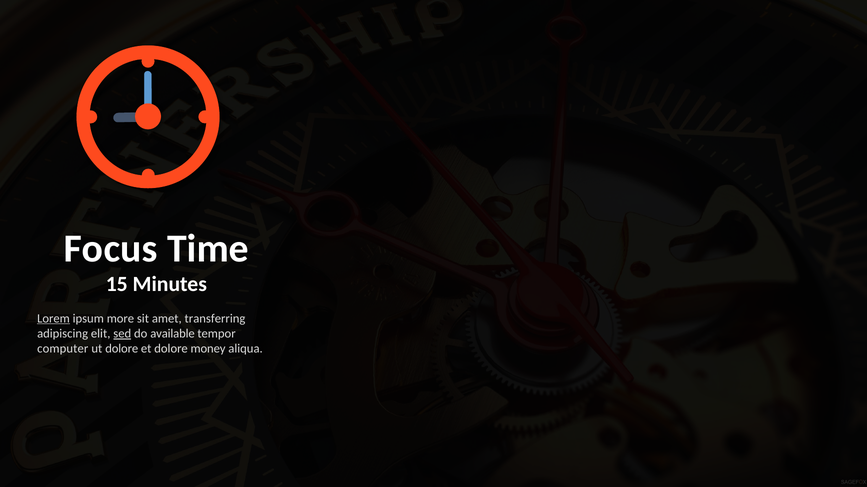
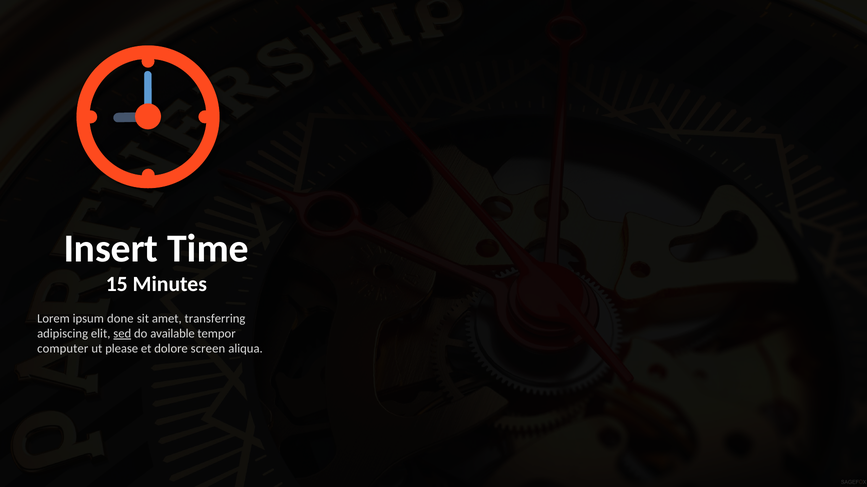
Focus: Focus -> Insert
Lorem underline: present -> none
more: more -> done
ut dolore: dolore -> please
money: money -> screen
